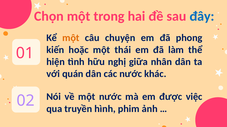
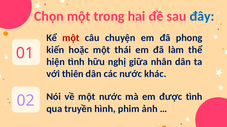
một at (71, 38) colour: orange -> red
quán: quán -> thiên
được việc: việc -> tình
